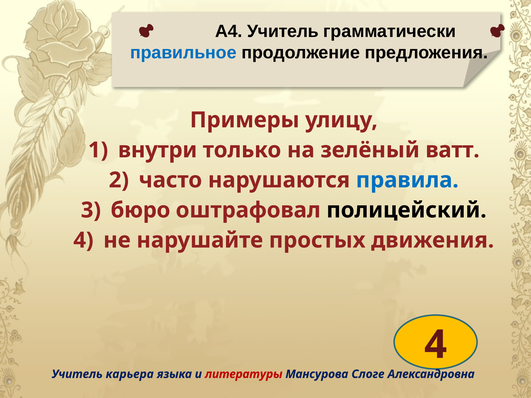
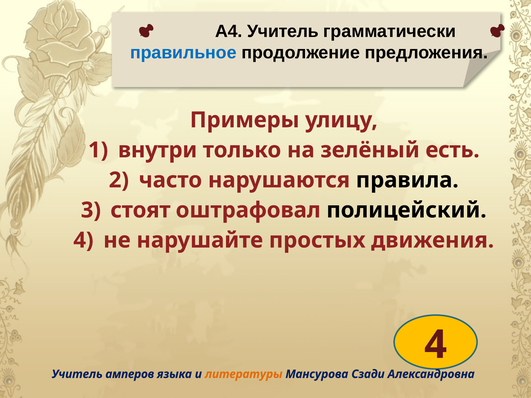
ватт: ватт -> есть
правила colour: blue -> black
бюро: бюро -> стоят
карьера: карьера -> амперов
литературы colour: red -> orange
Слоге: Слоге -> Сзади
